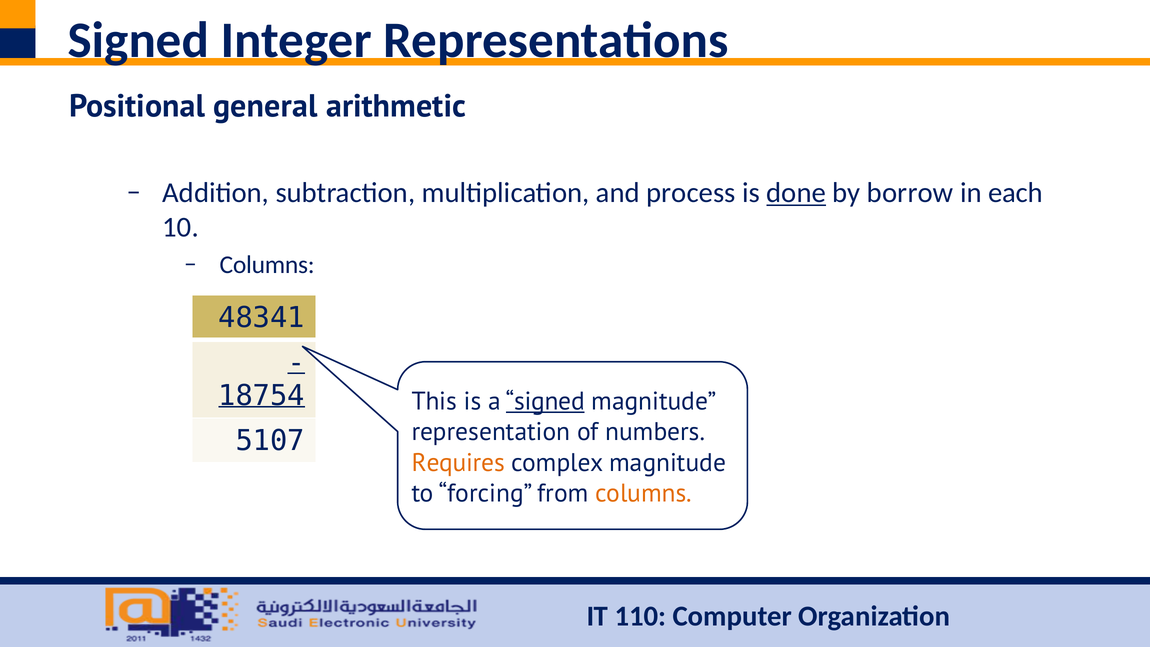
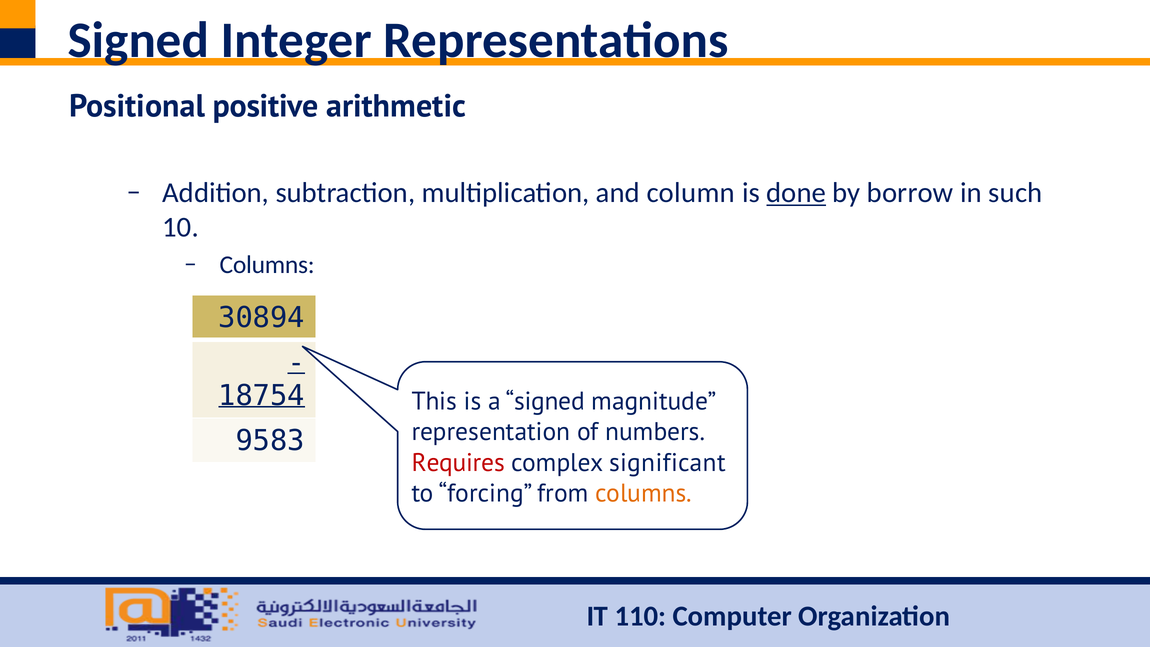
general: general -> positive
process: process -> column
each: each -> such
48341: 48341 -> 30894
signed at (545, 401) underline: present -> none
5107: 5107 -> 9583
Requires colour: orange -> red
complex magnitude: magnitude -> significant
